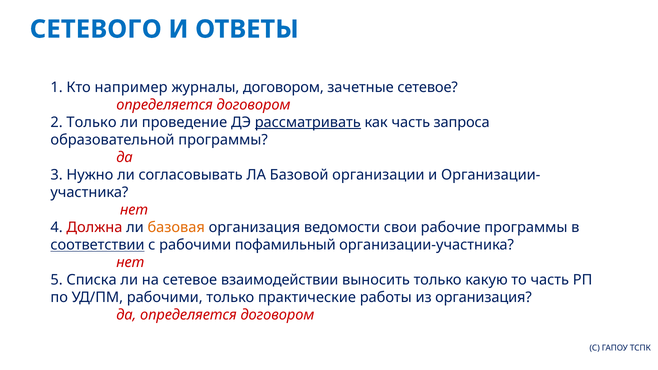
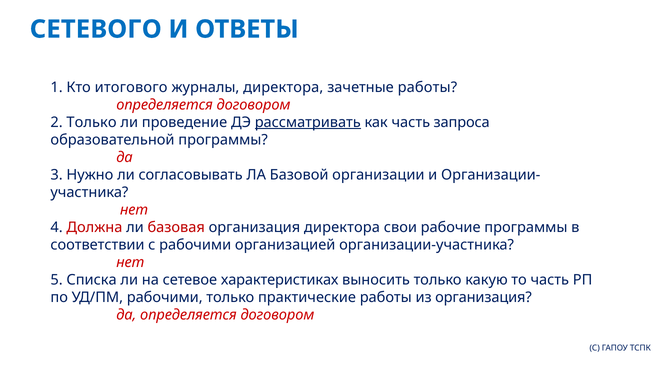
например: например -> итогового
журналы договором: договором -> директора
зачетные сетевое: сетевое -> работы
базовая colour: orange -> red
организация ведомости: ведомости -> директора
соответствии underline: present -> none
пофамильный: пофамильный -> организацией
взаимодействии: взаимодействии -> характеристиках
